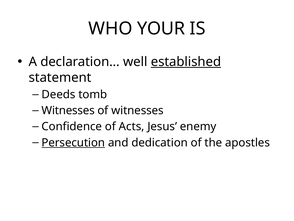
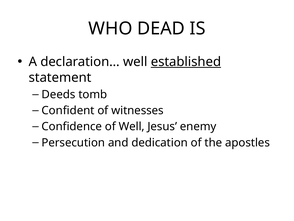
YOUR: YOUR -> DEAD
Witnesses at (68, 110): Witnesses -> Confident
of Acts: Acts -> Well
Persecution underline: present -> none
